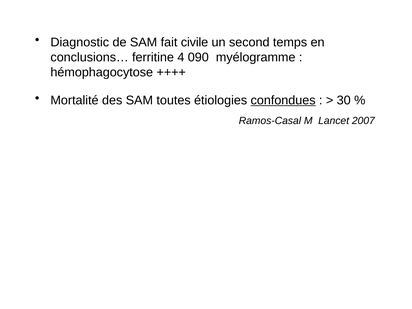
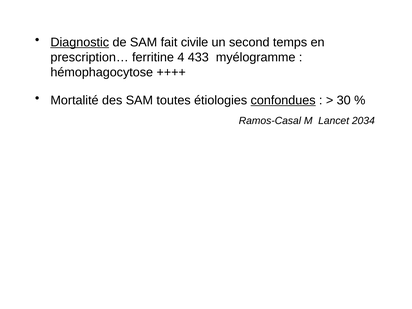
Diagnostic underline: none -> present
conclusions…: conclusions… -> prescription…
090: 090 -> 433
2007: 2007 -> 2034
